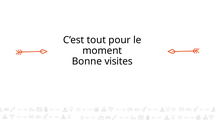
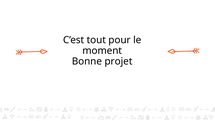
visites: visites -> projet
